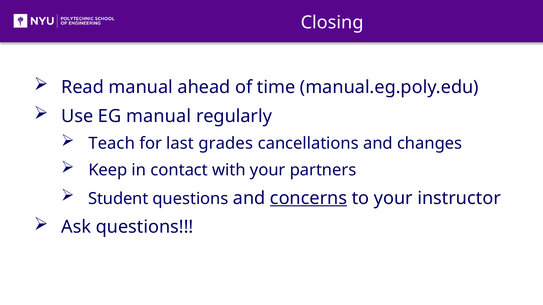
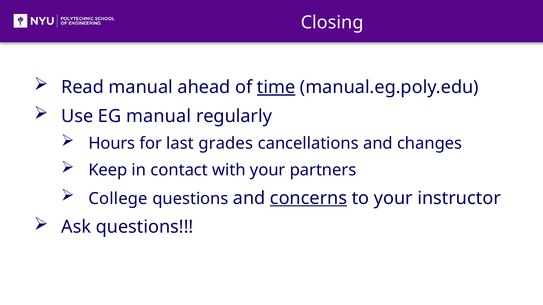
time underline: none -> present
Teach: Teach -> Hours
Student: Student -> College
